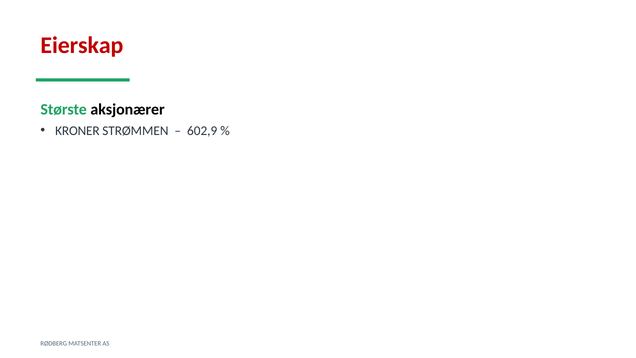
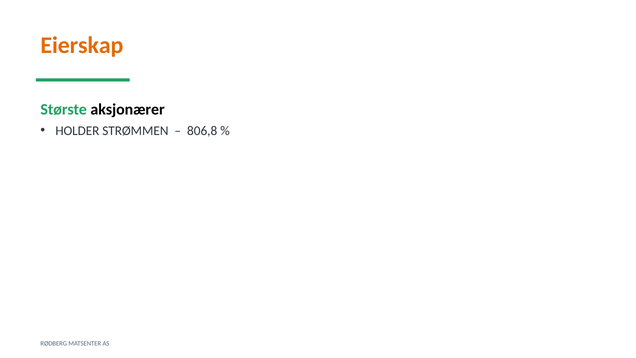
Eierskap colour: red -> orange
KRONER: KRONER -> HOLDER
602,9: 602,9 -> 806,8
